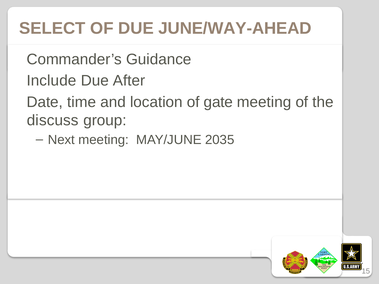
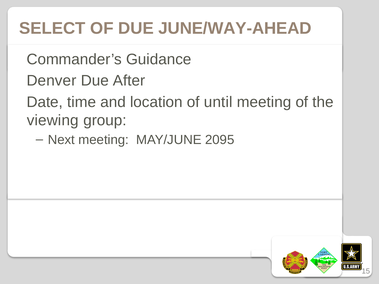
Include: Include -> Denver
gate: gate -> until
discuss: discuss -> viewing
2035: 2035 -> 2095
